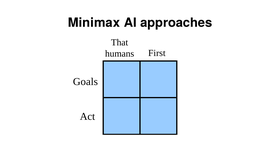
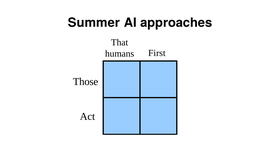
Minimax: Minimax -> Summer
Goals: Goals -> Those
